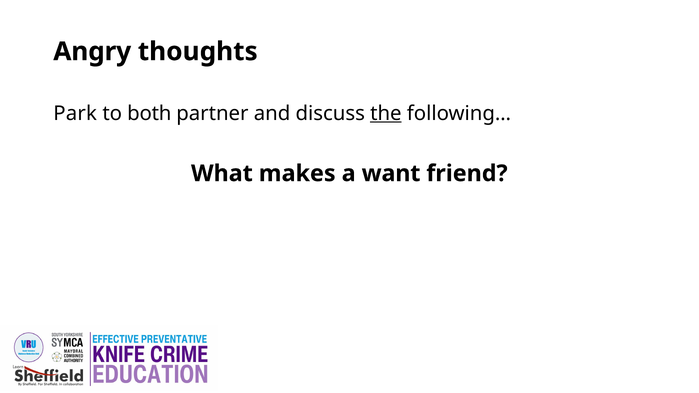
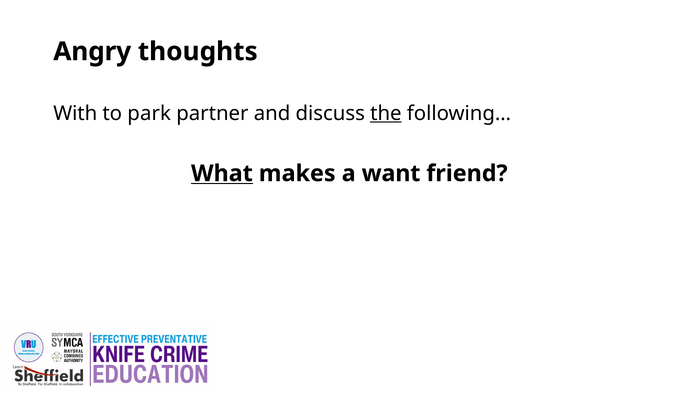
Park: Park -> With
both: both -> park
What underline: none -> present
